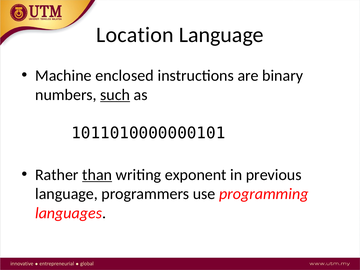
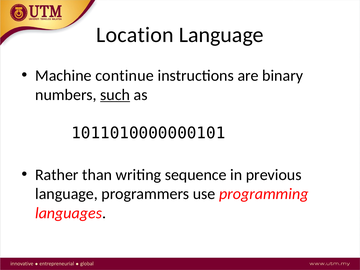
enclosed: enclosed -> continue
than underline: present -> none
exponent: exponent -> sequence
